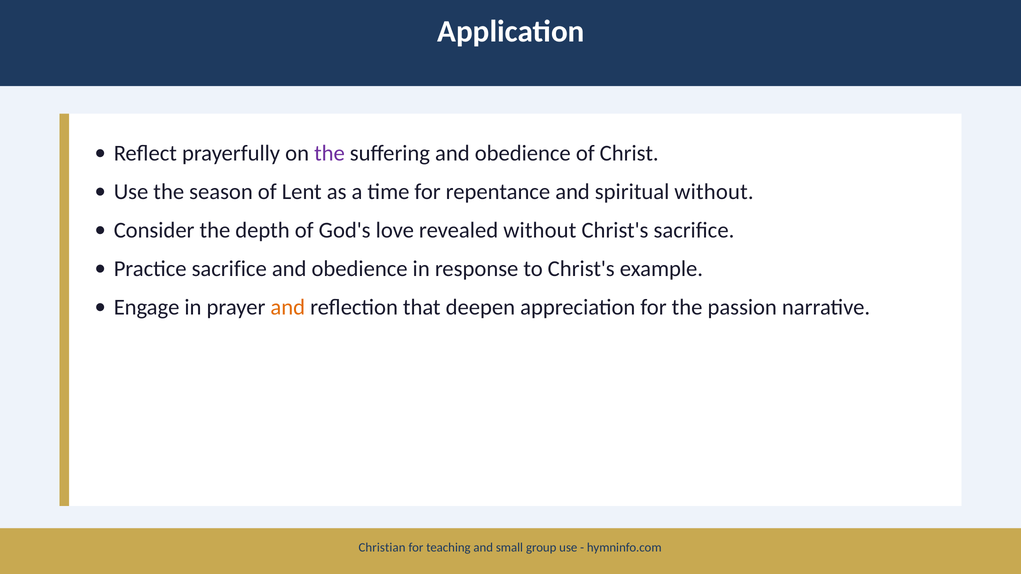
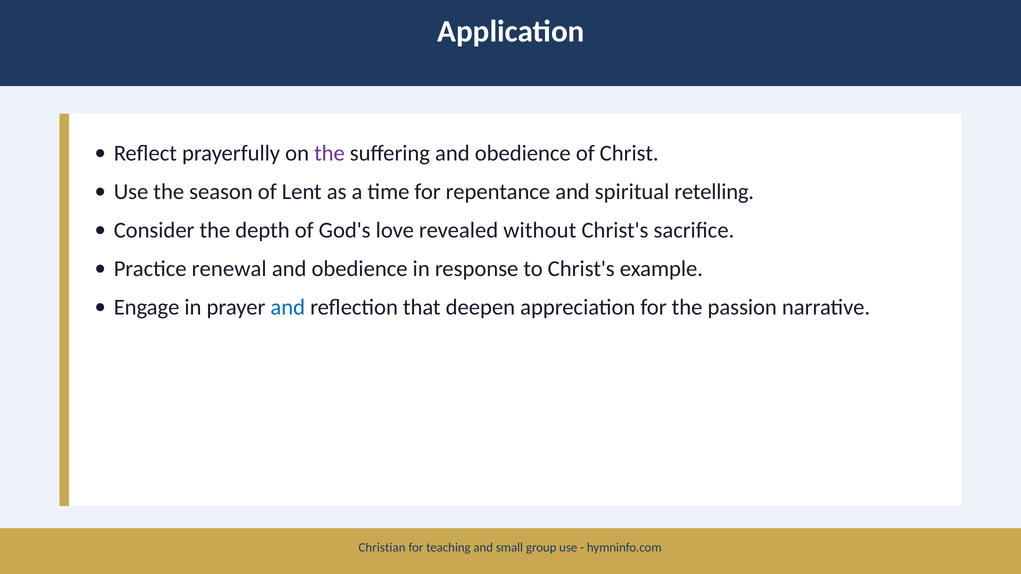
spiritual without: without -> retelling
Practice sacrifice: sacrifice -> renewal
and at (288, 308) colour: orange -> blue
